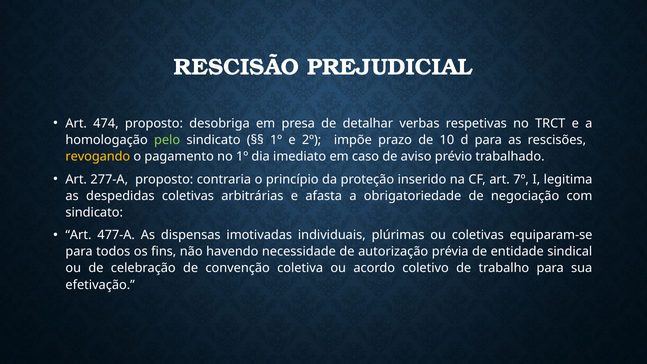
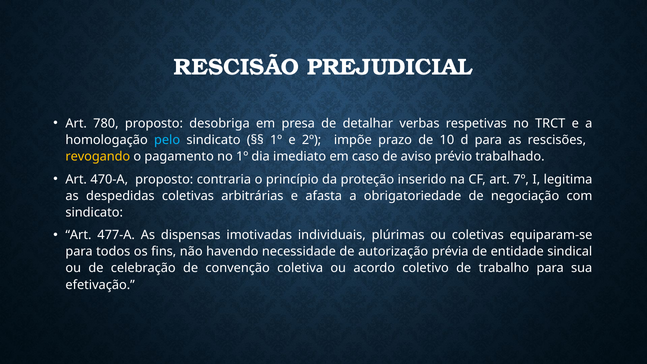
474: 474 -> 780
pelo colour: light green -> light blue
277-A: 277-A -> 470-A
